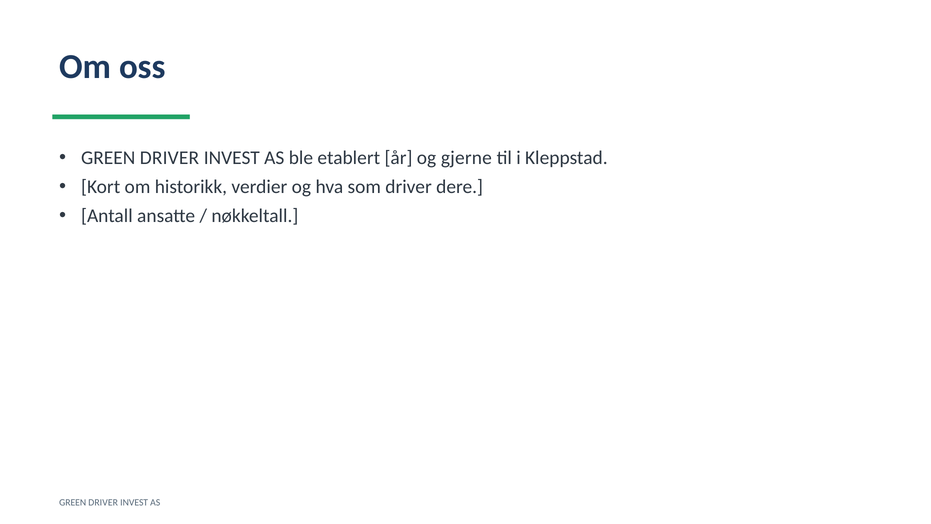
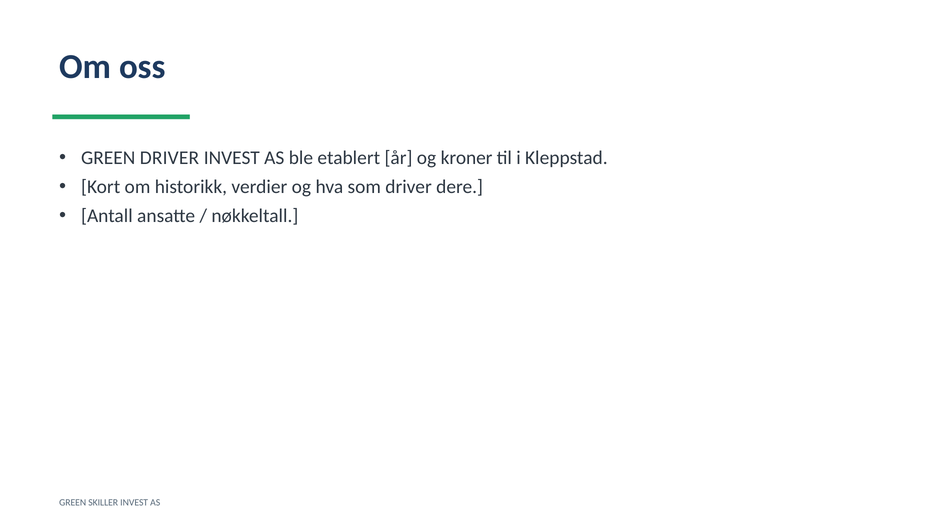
gjerne: gjerne -> kroner
DRIVER at (103, 502): DRIVER -> SKILLER
